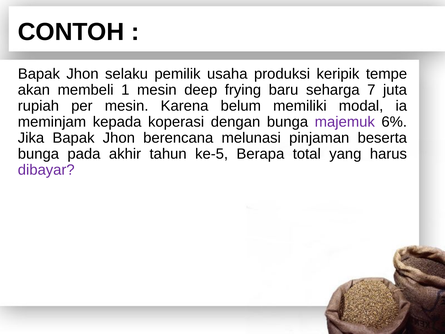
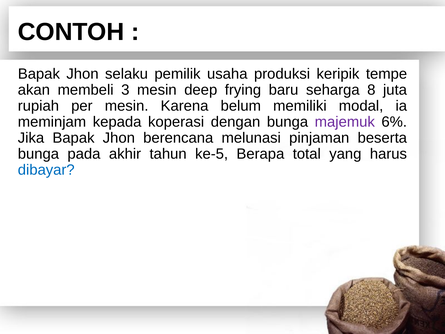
1: 1 -> 3
7: 7 -> 8
dibayar colour: purple -> blue
